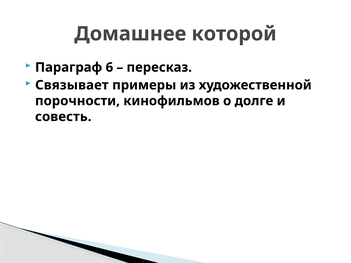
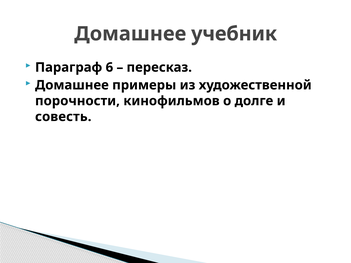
которой: которой -> учебник
Связывает at (72, 85): Связывает -> Домашнее
